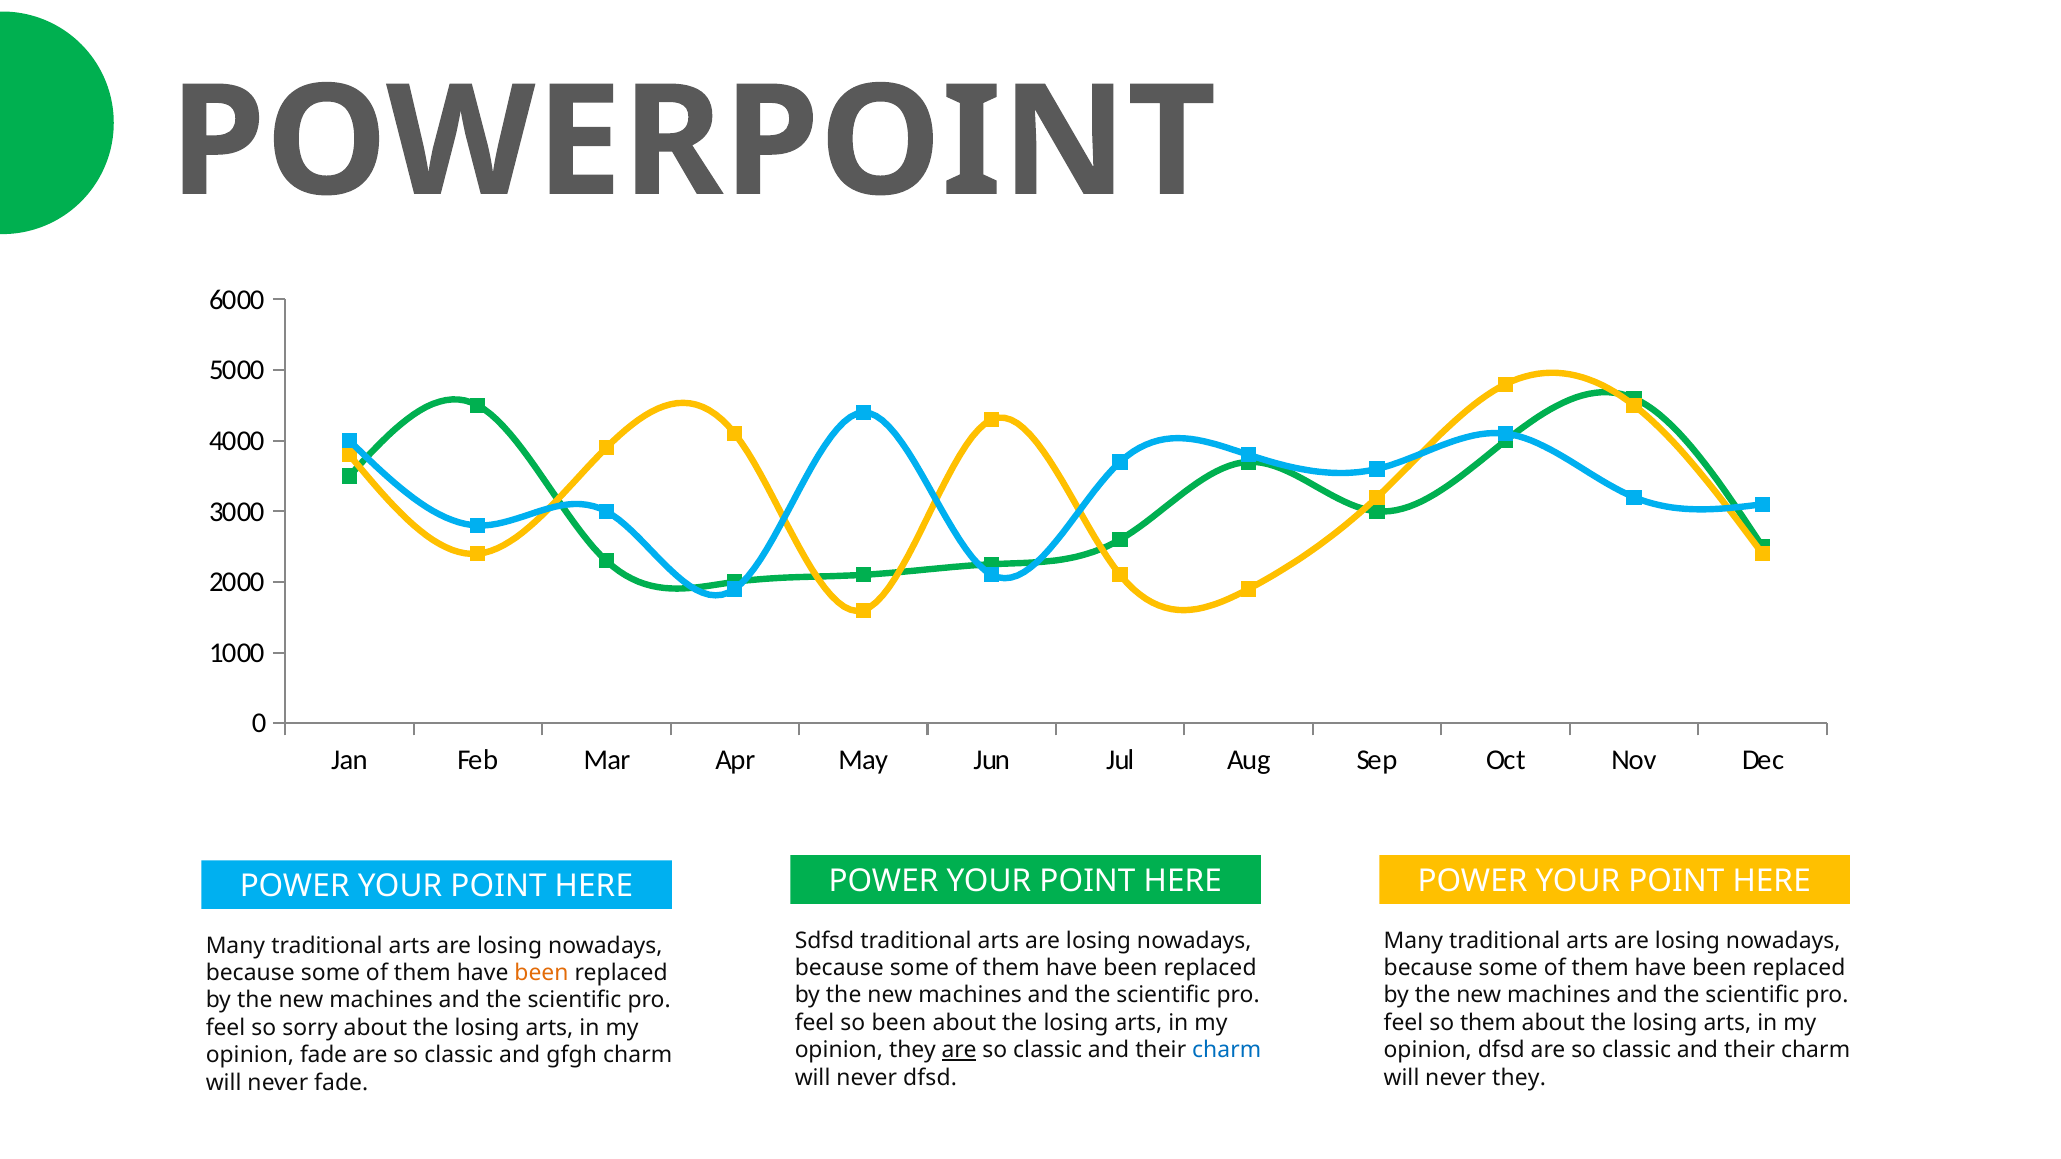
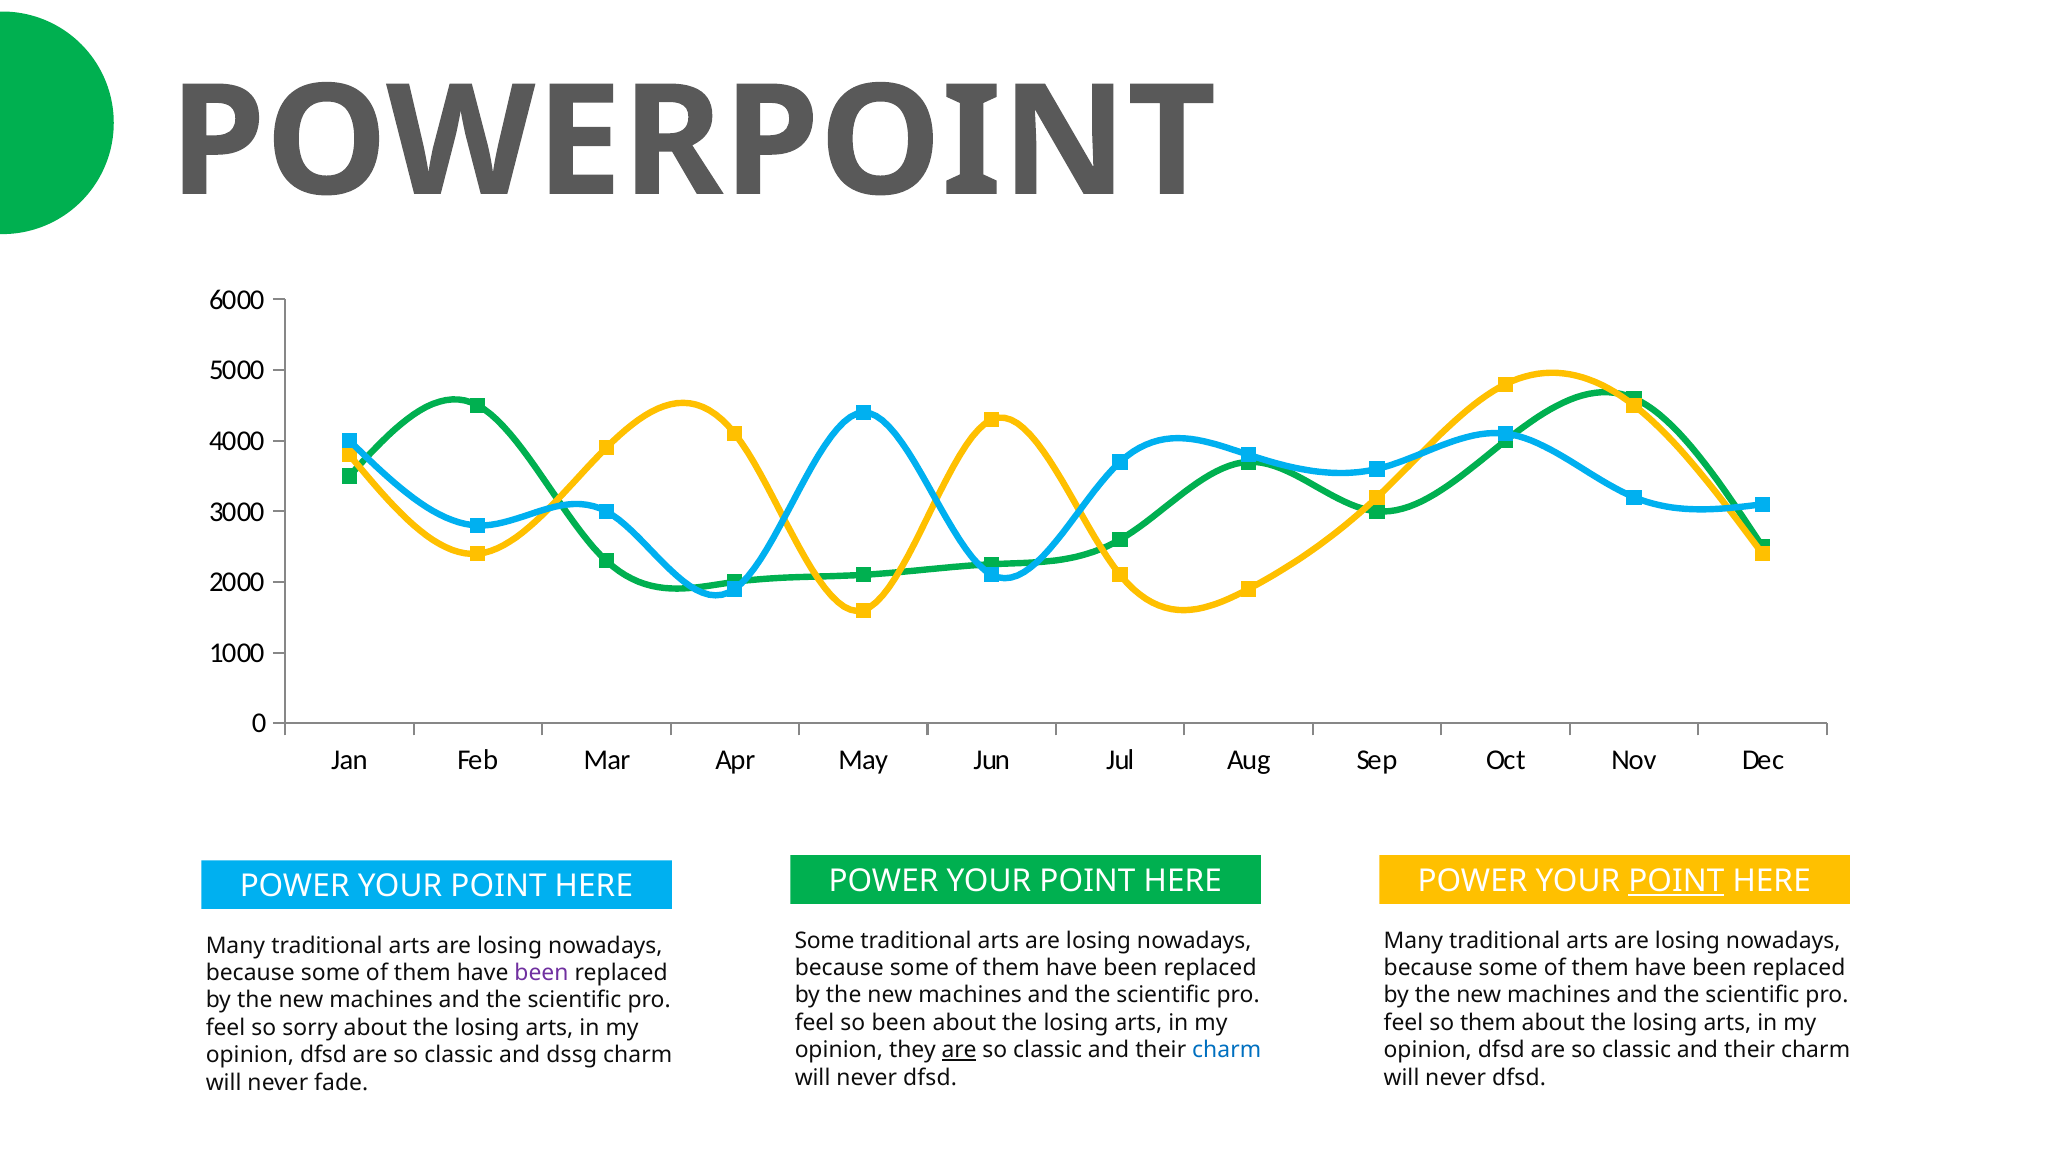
POINT at (1676, 882) underline: none -> present
Sdfsd at (824, 941): Sdfsd -> Some
been at (541, 973) colour: orange -> purple
fade at (324, 1056): fade -> dfsd
gfgh: gfgh -> dssg
they at (1519, 1078): they -> dfsd
